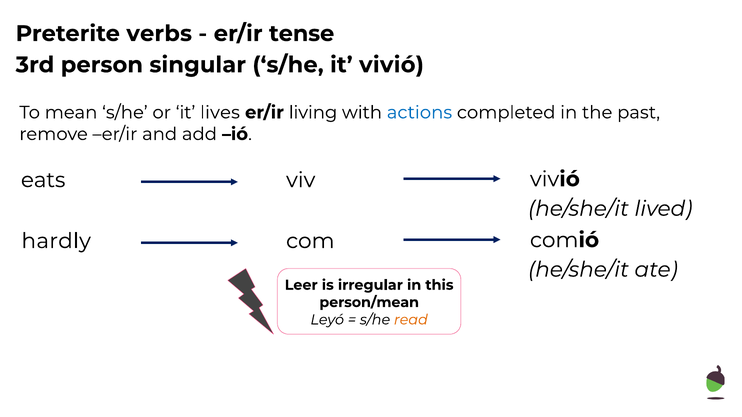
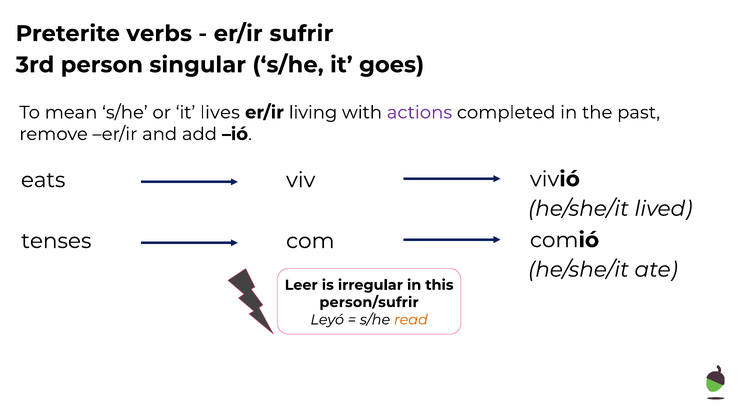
tense: tense -> sufrir
it vivió: vivió -> goes
actions colour: blue -> purple
hardly: hardly -> tenses
person/mean: person/mean -> person/sufrir
